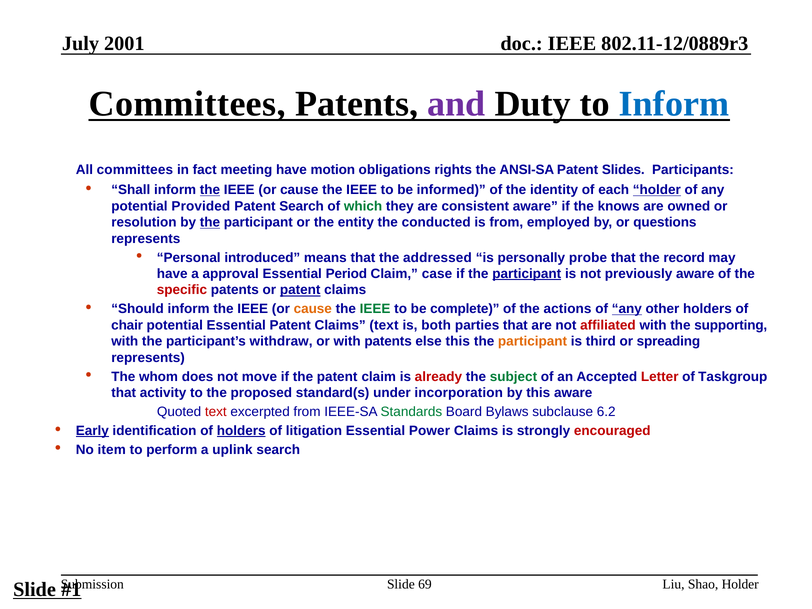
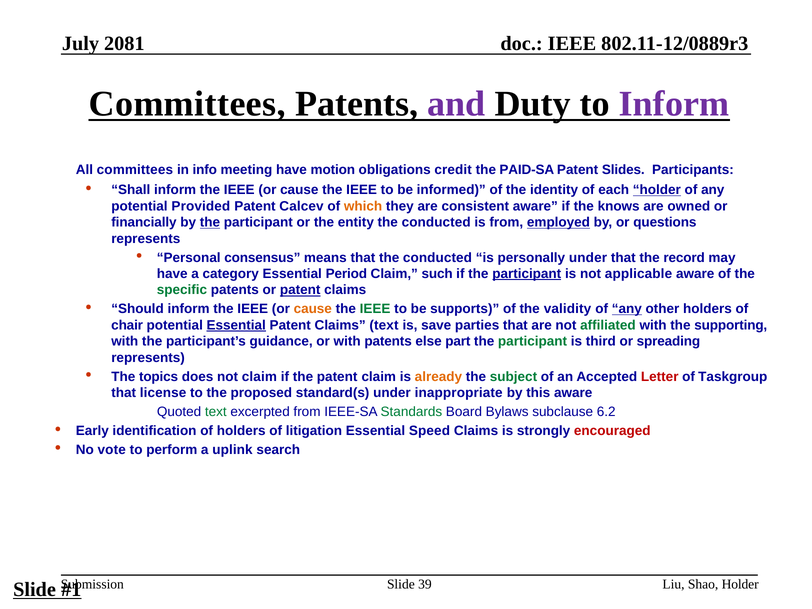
2001: 2001 -> 2081
Inform at (674, 104) colour: blue -> purple
fact: fact -> info
rights: rights -> credit
ANSI-SA: ANSI-SA -> PAID-SA
the at (210, 190) underline: present -> none
Patent Search: Search -> Calcev
which colour: green -> orange
resolution: resolution -> financially
employed underline: none -> present
introduced: introduced -> consensus
that the addressed: addressed -> conducted
personally probe: probe -> under
approval: approval -> category
case: case -> such
previously: previously -> applicable
specific colour: red -> green
complete: complete -> supports
actions: actions -> validity
Essential at (236, 325) underline: none -> present
both: both -> save
affiliated colour: red -> green
withdraw: withdraw -> guidance
else this: this -> part
participant at (533, 341) colour: orange -> green
whom: whom -> topics
not move: move -> claim
already colour: red -> orange
activity: activity -> license
incorporation: incorporation -> inappropriate
text at (216, 412) colour: red -> green
Early underline: present -> none
holders at (241, 431) underline: present -> none
Power: Power -> Speed
item: item -> vote
69: 69 -> 39
